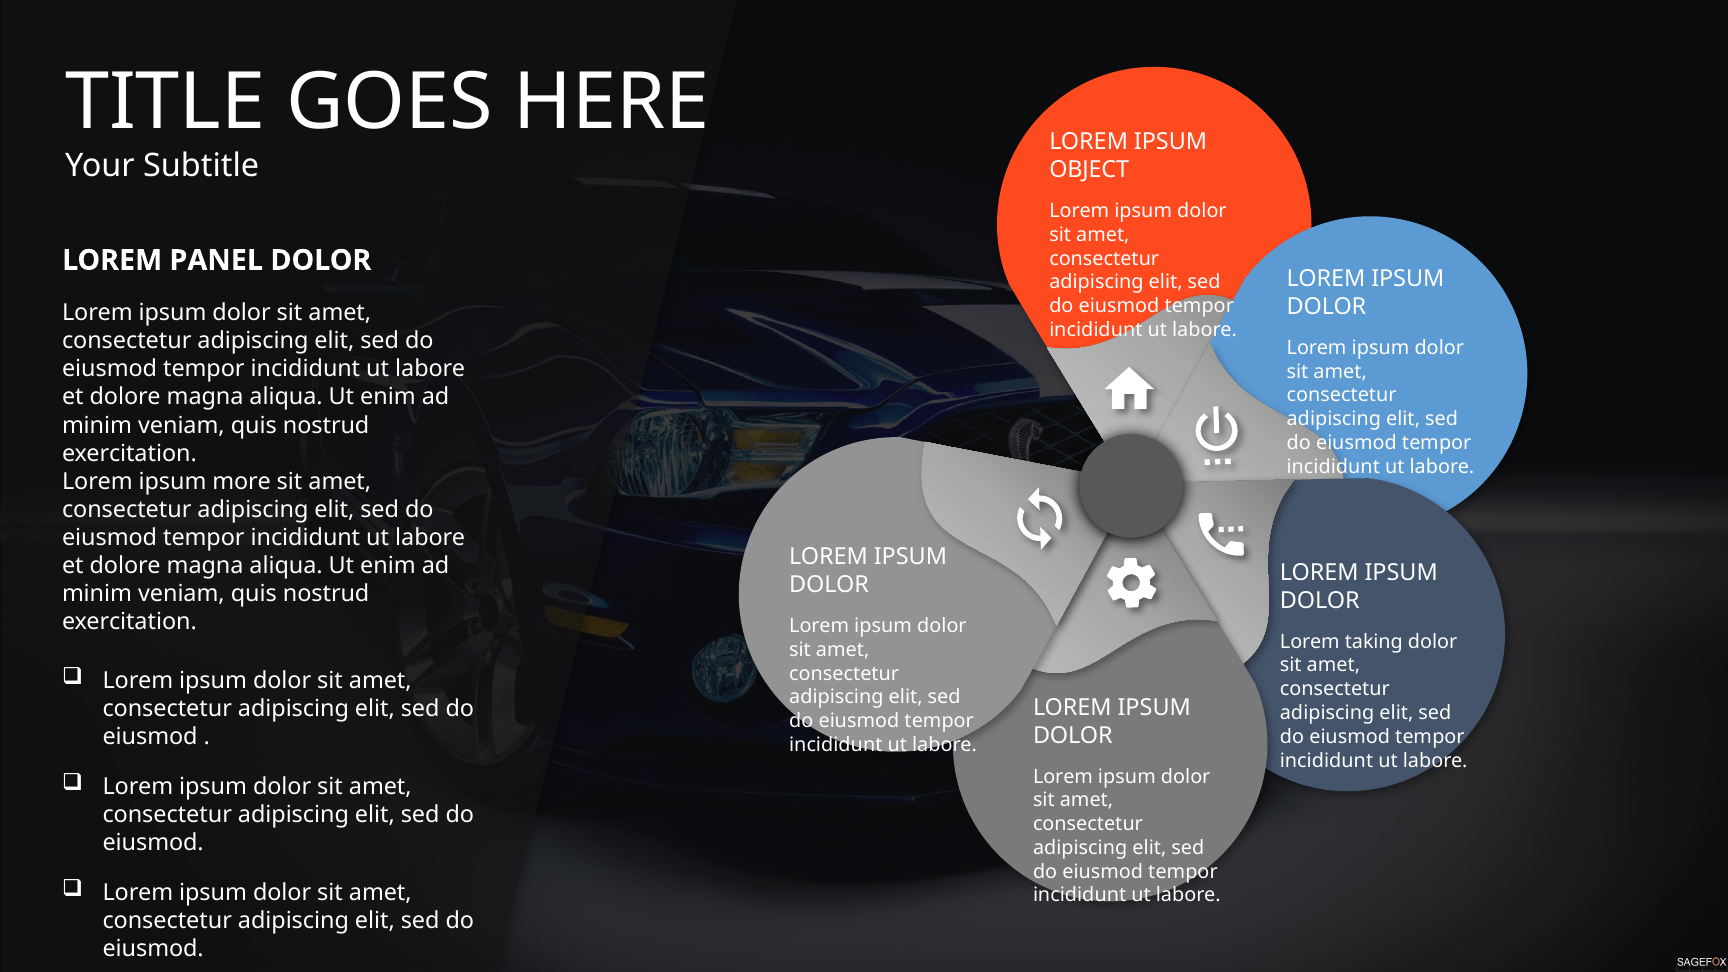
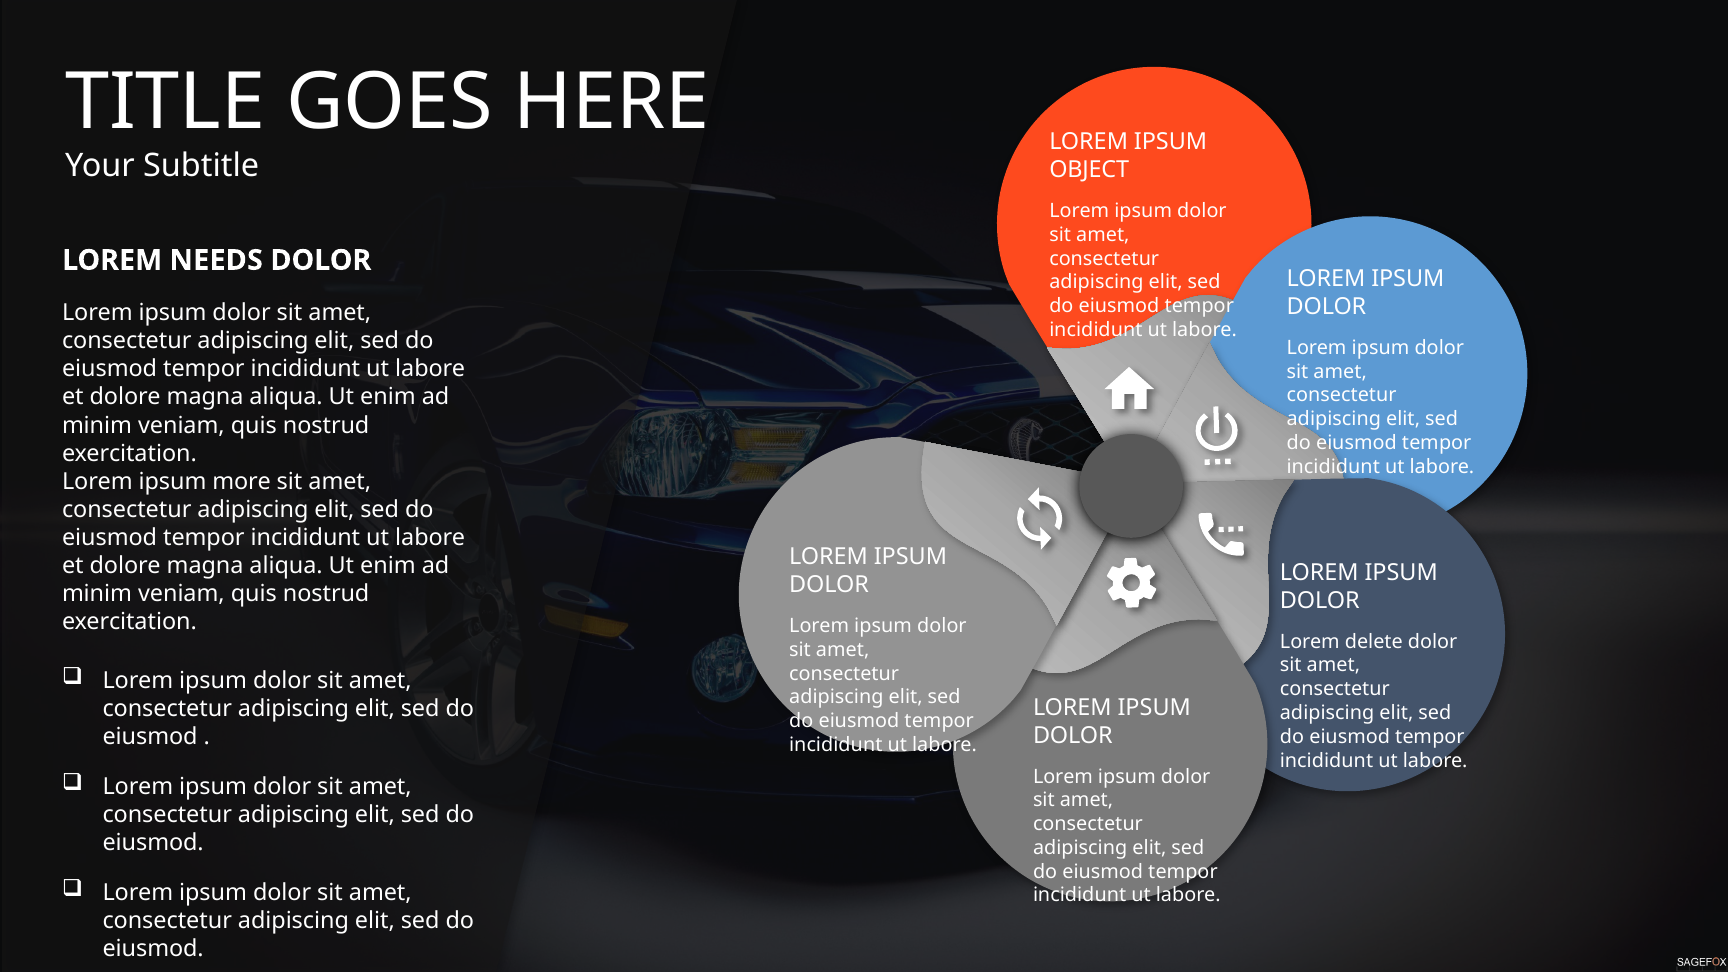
PANEL: PANEL -> NEEDS
taking: taking -> delete
